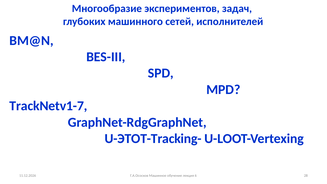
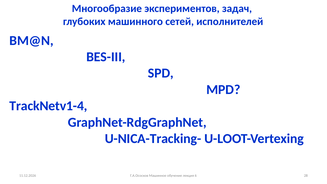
TrackNetv1-7: TrackNetv1-7 -> TrackNetv1-4
U-ЭТОТ-Tracking-: U-ЭТОТ-Tracking- -> U-NICA-Tracking-
